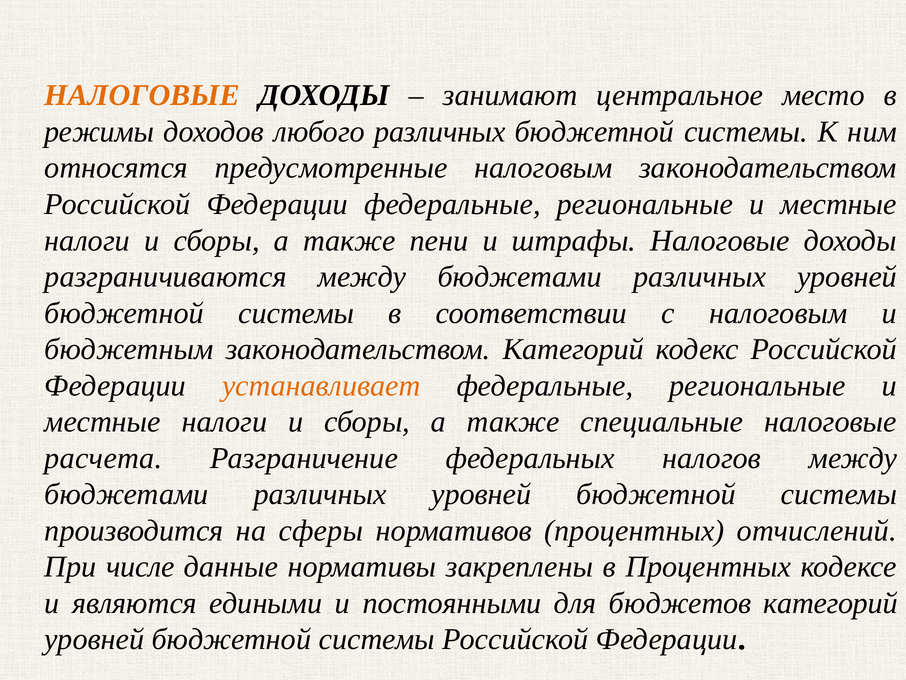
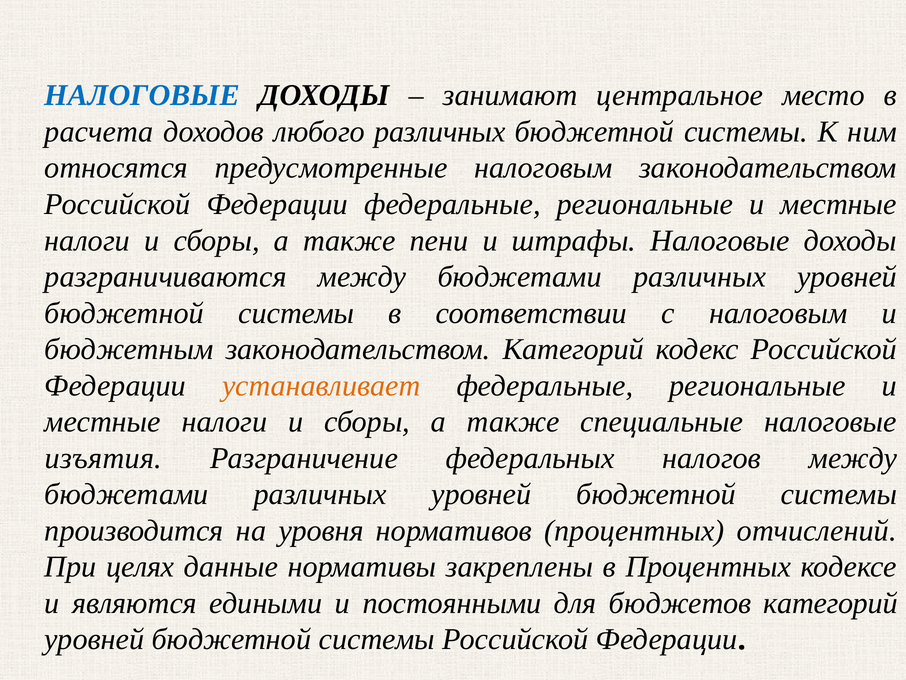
НАЛОГОВЫЕ at (142, 95) colour: orange -> blue
режимы: режимы -> расчета
расчета: расчета -> изъятия
сферы: сферы -> уровня
числе: числе -> целях
